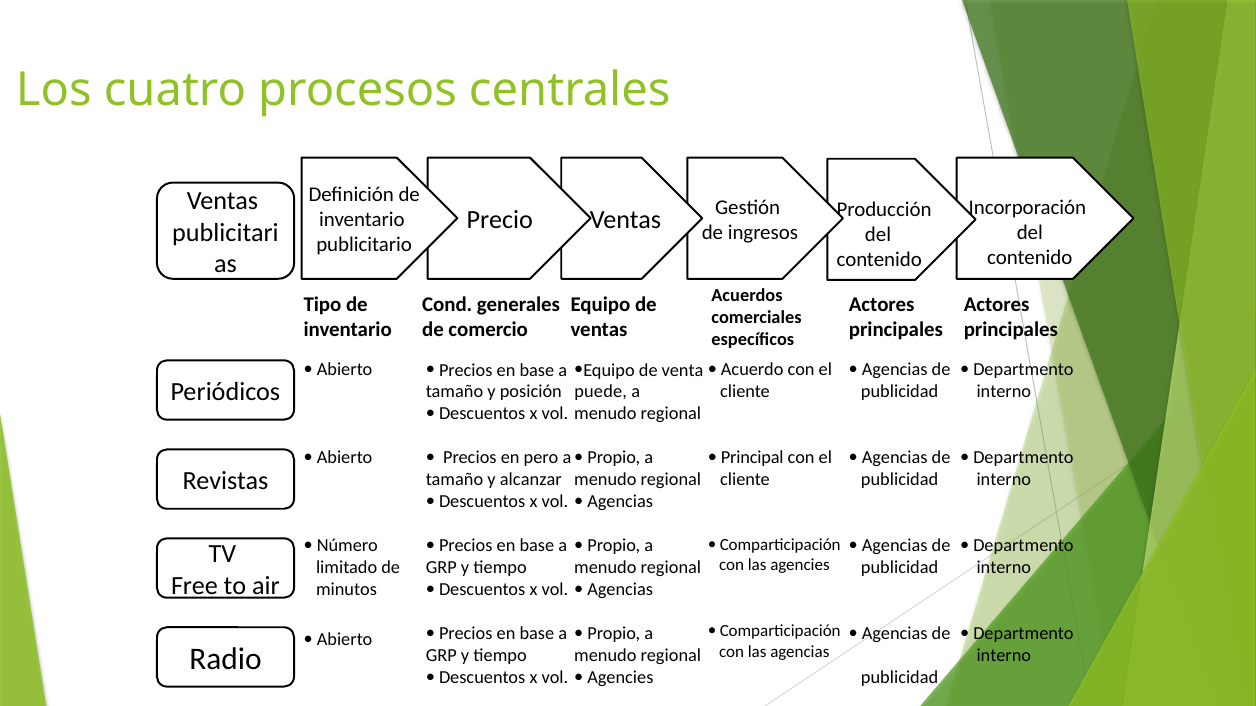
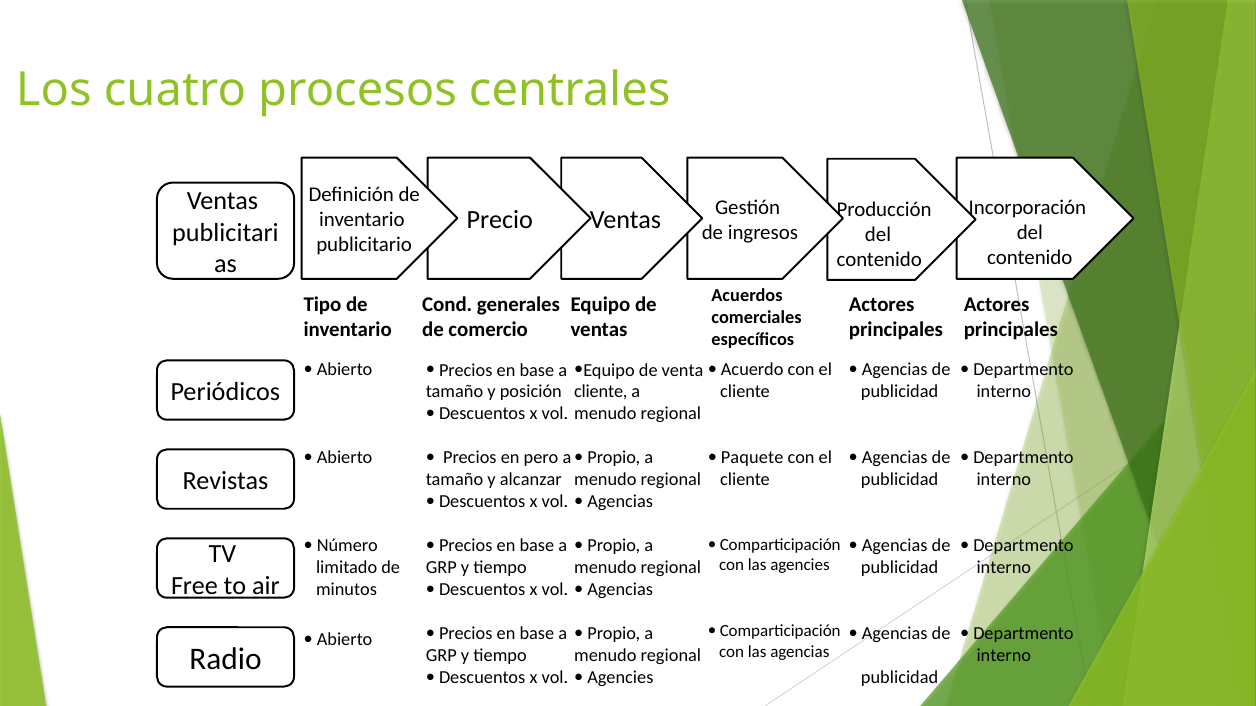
puede at (601, 392): puede -> cliente
Principal: Principal -> Paquete
